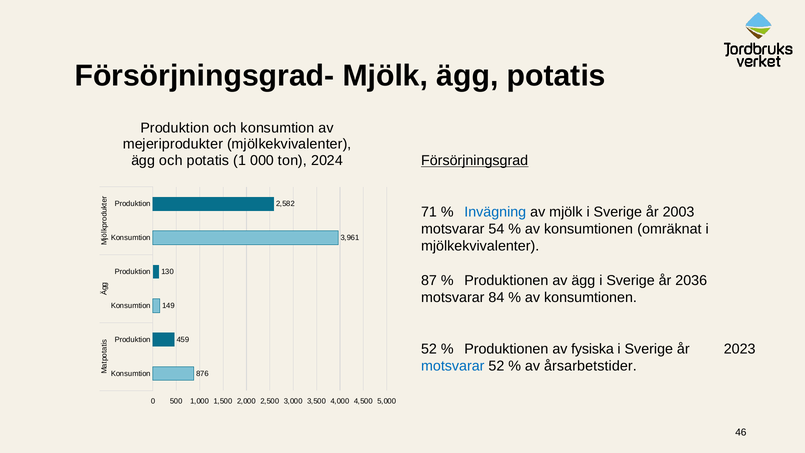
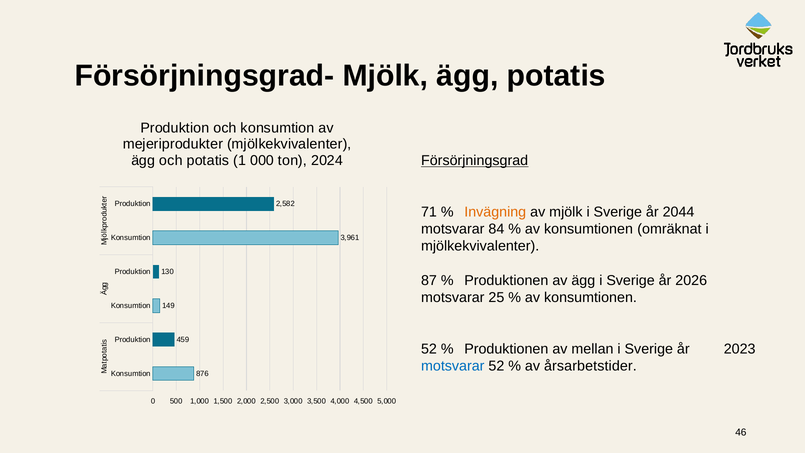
Invägning colour: blue -> orange
2003: 2003 -> 2044
54: 54 -> 84
2036: 2036 -> 2026
84: 84 -> 25
fysiska: fysiska -> mellan
